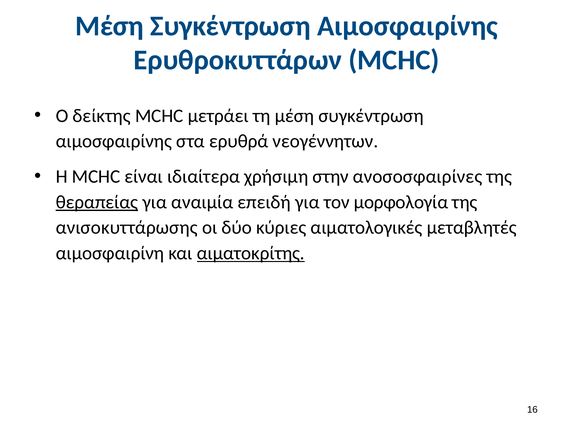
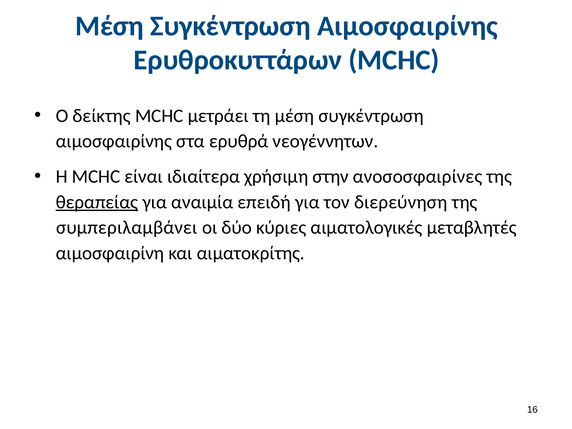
μορφολογία: μορφολογία -> διερεύνηση
ανισοκυττάρωσης: ανισοκυττάρωσης -> συμπεριλαμβάνει
αιματοκρίτης underline: present -> none
